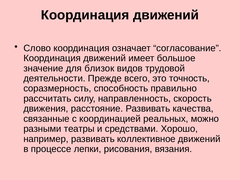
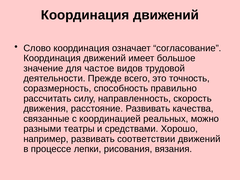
близок: близок -> частое
коллективное: коллективное -> соответствии
